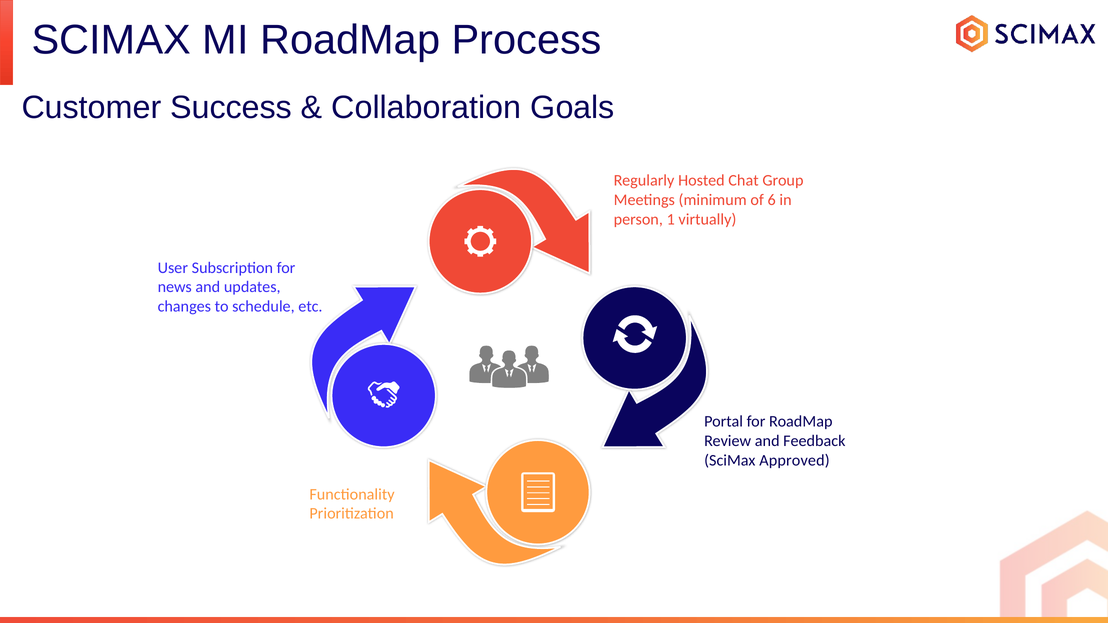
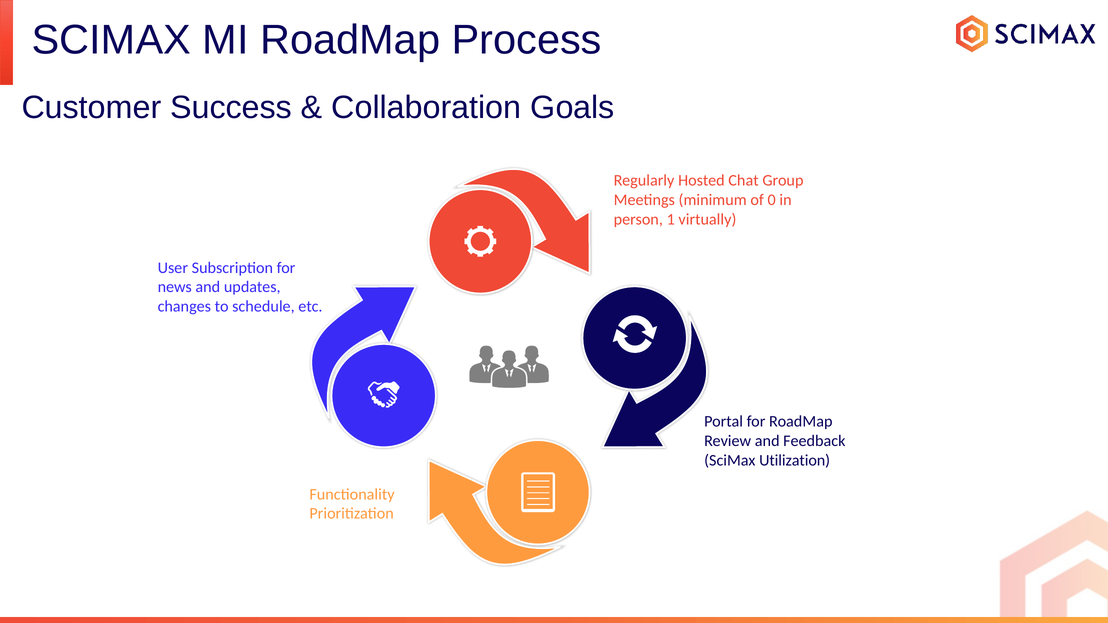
6: 6 -> 0
Approved: Approved -> Utilization
